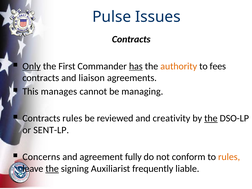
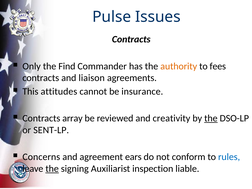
Only underline: present -> none
First: First -> Find
has underline: present -> none
manages: manages -> attitudes
managing: managing -> insurance
Contracts rules: rules -> array
fully: fully -> ears
rules at (229, 157) colour: orange -> blue
frequently: frequently -> inspection
